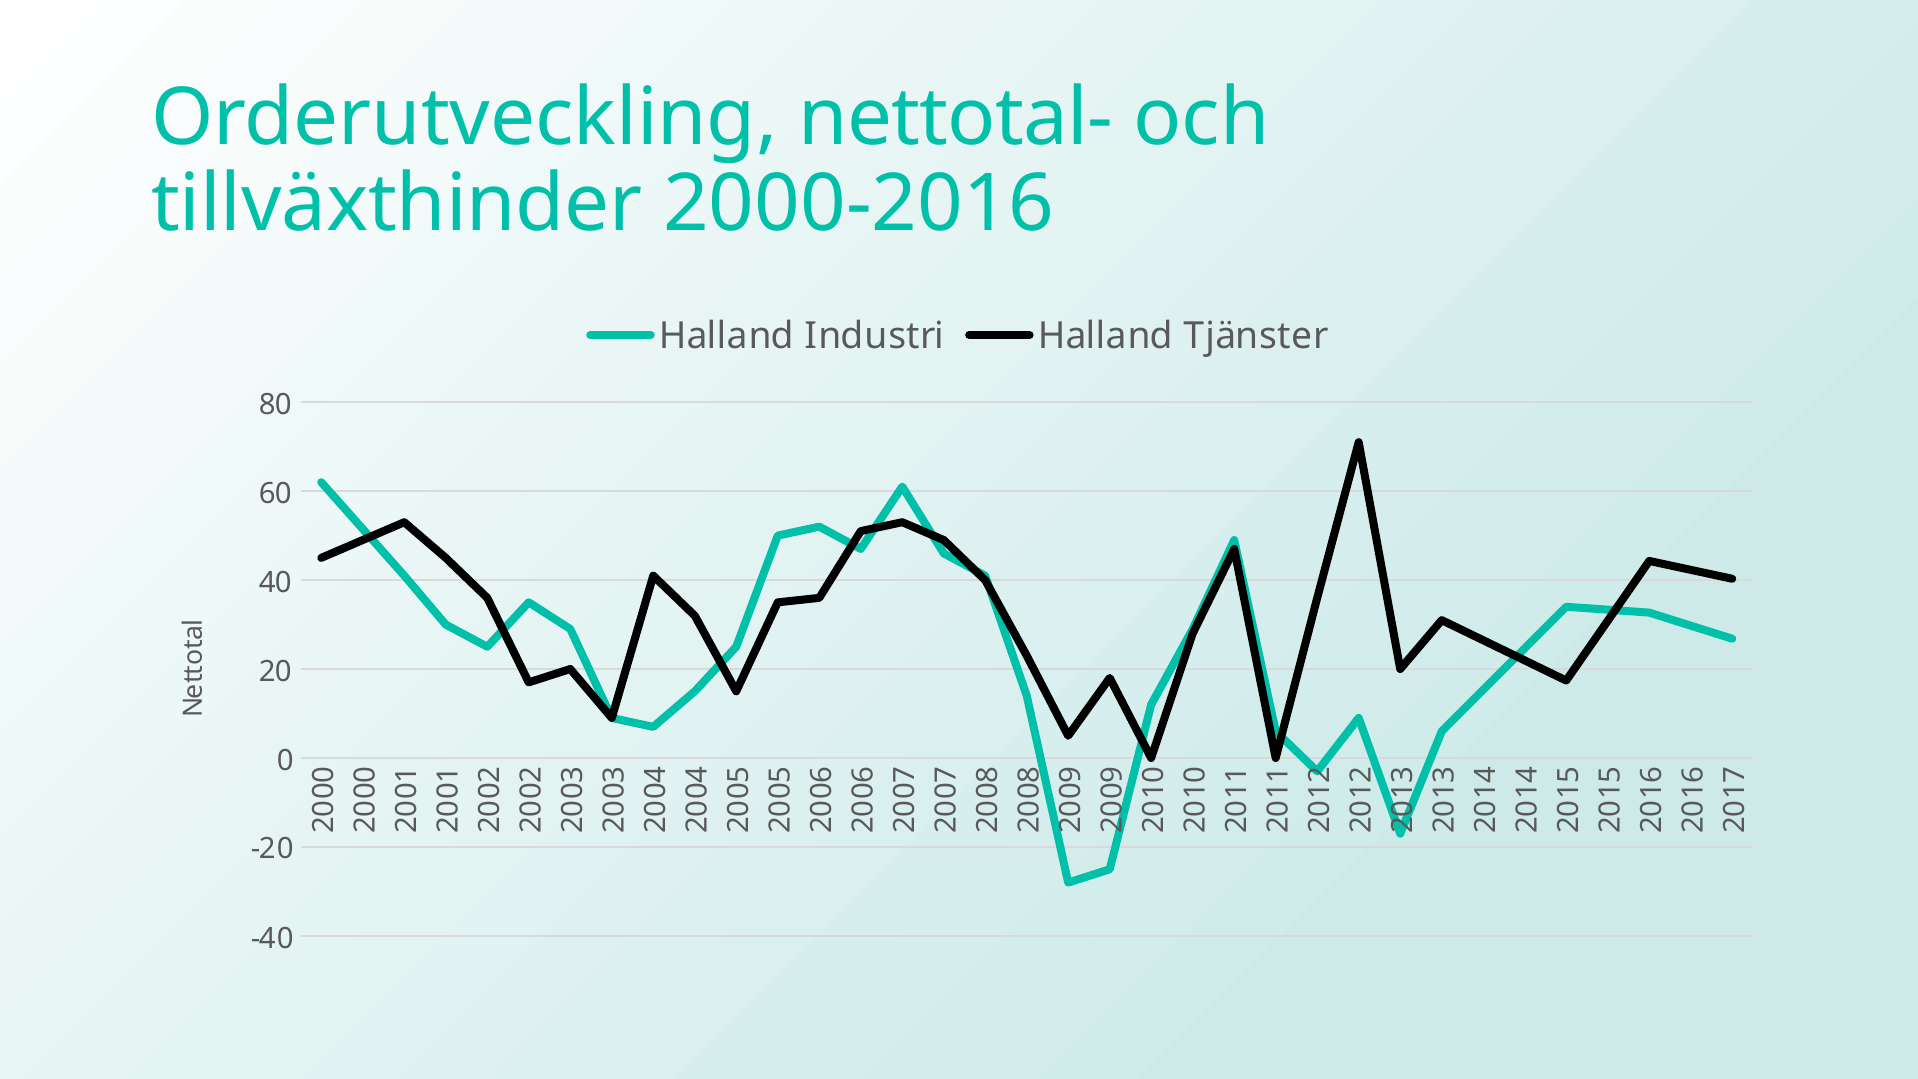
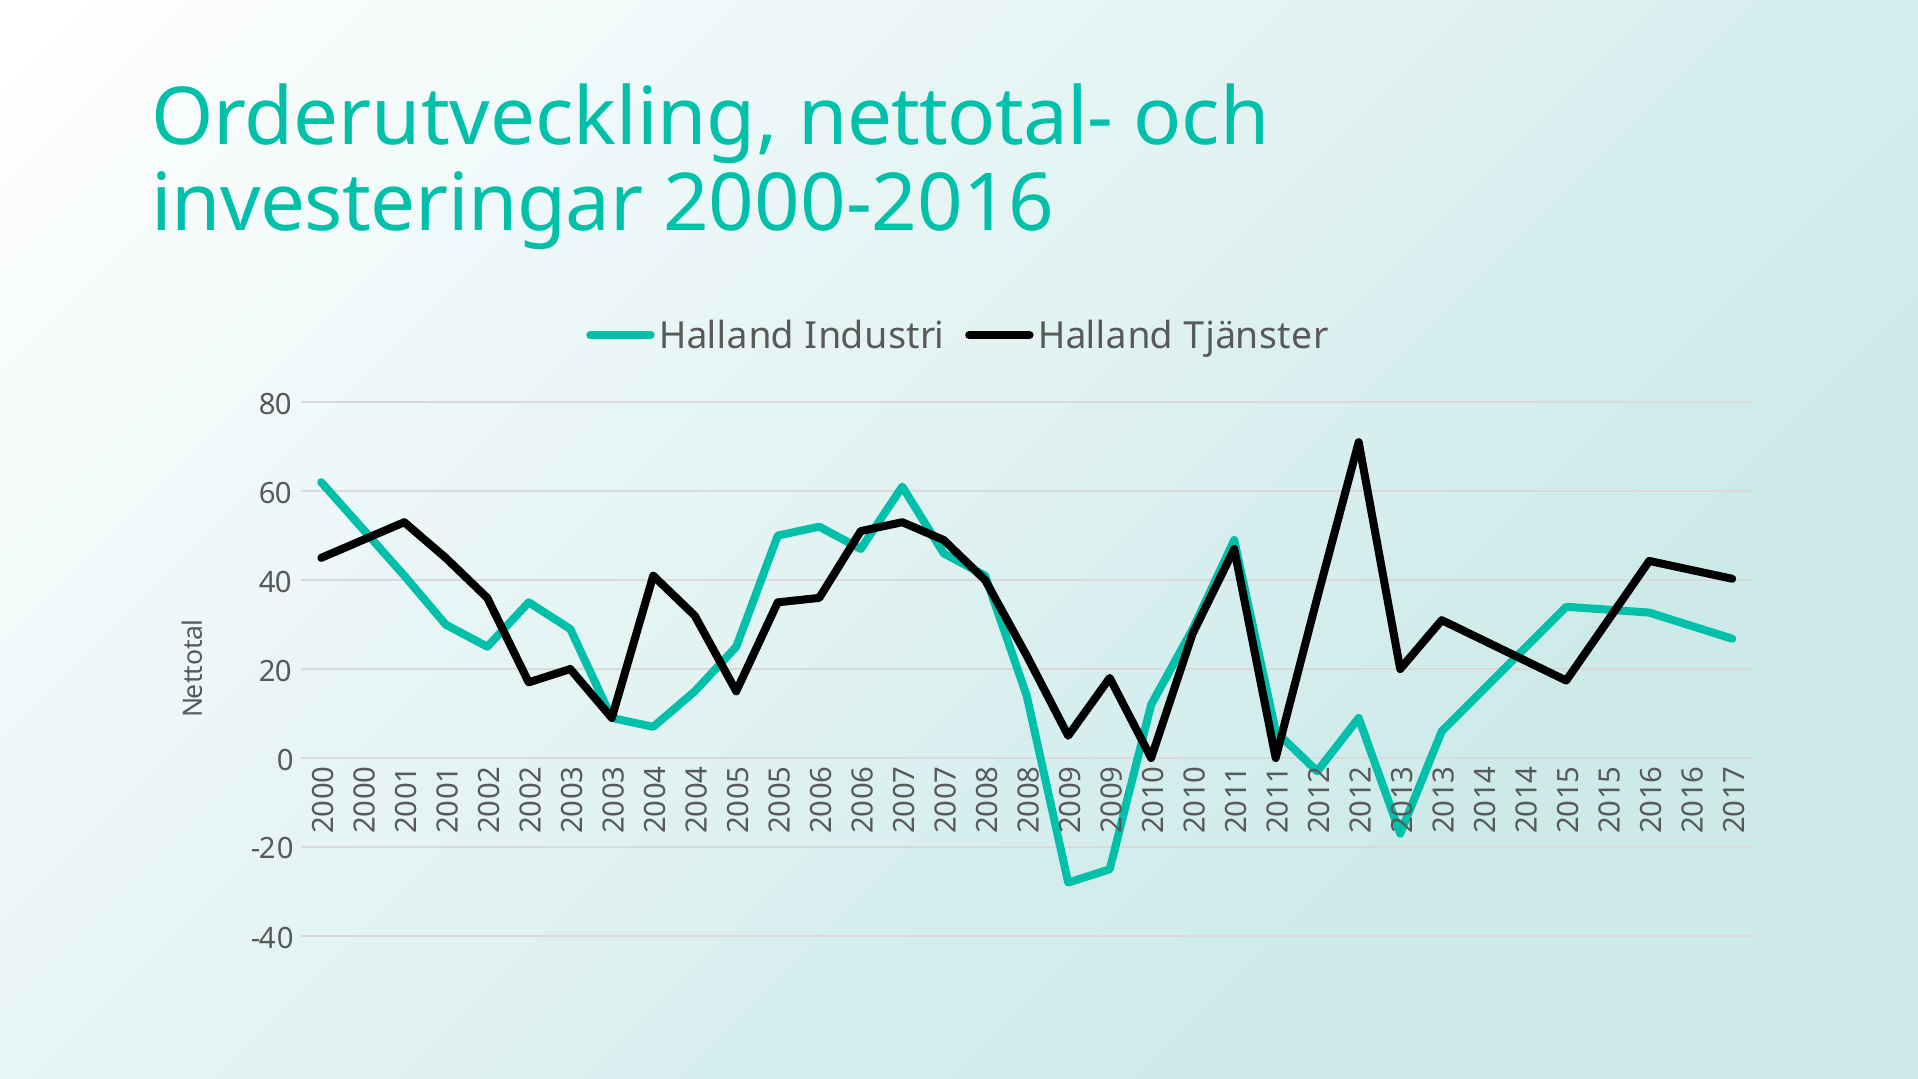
tillväxthinder: tillväxthinder -> investeringar
